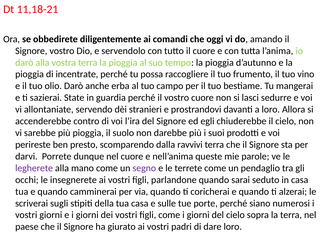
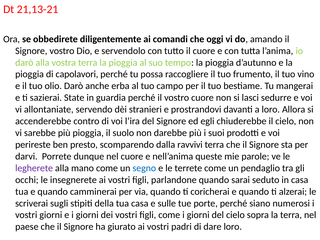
11,18-21: 11,18-21 -> 21,13-21
incentrate: incentrate -> capolavori
segno colour: purple -> blue
